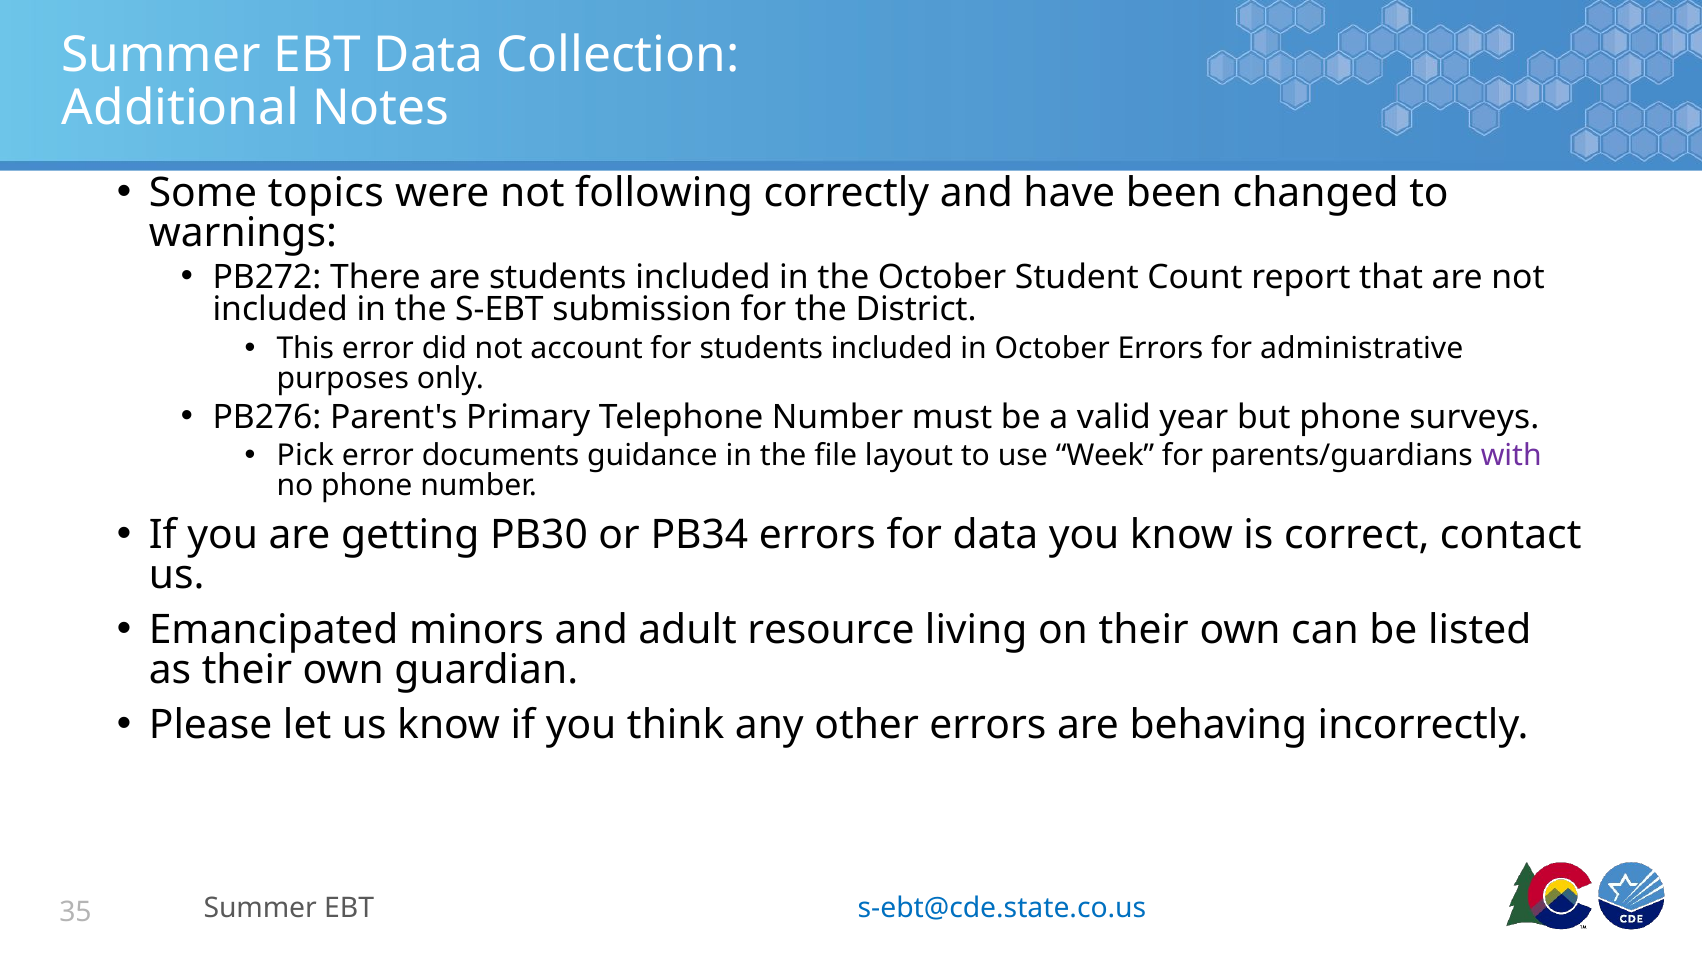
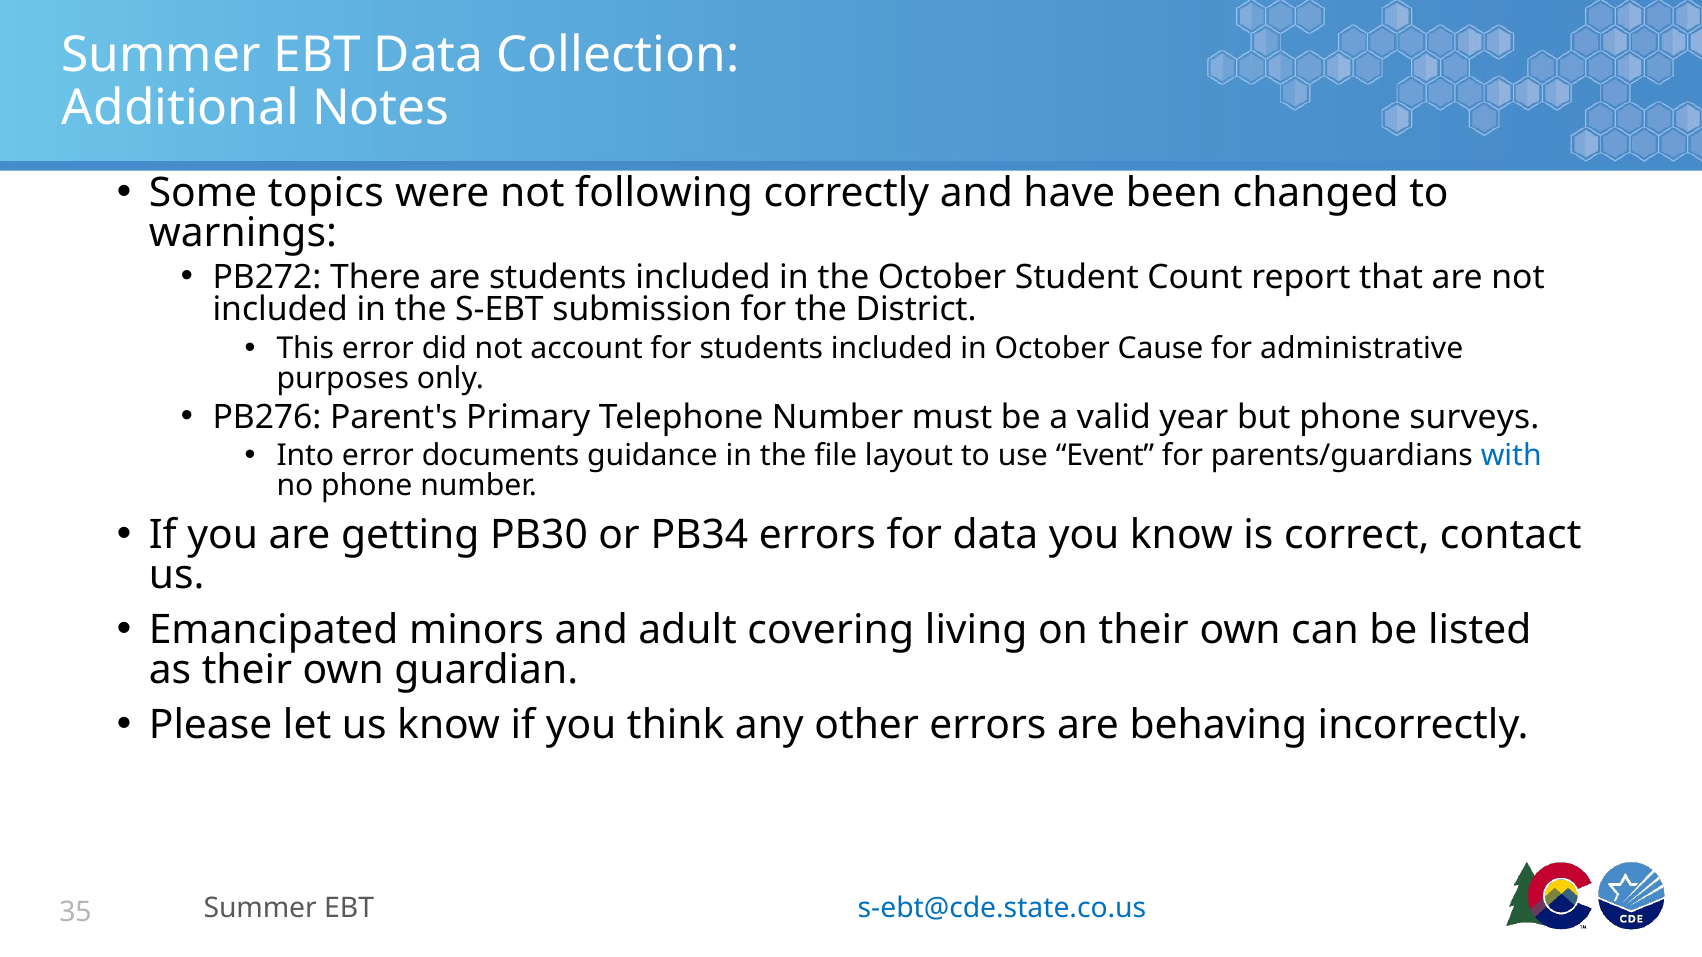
October Errors: Errors -> Cause
Pick: Pick -> Into
Week: Week -> Event
with colour: purple -> blue
resource: resource -> covering
